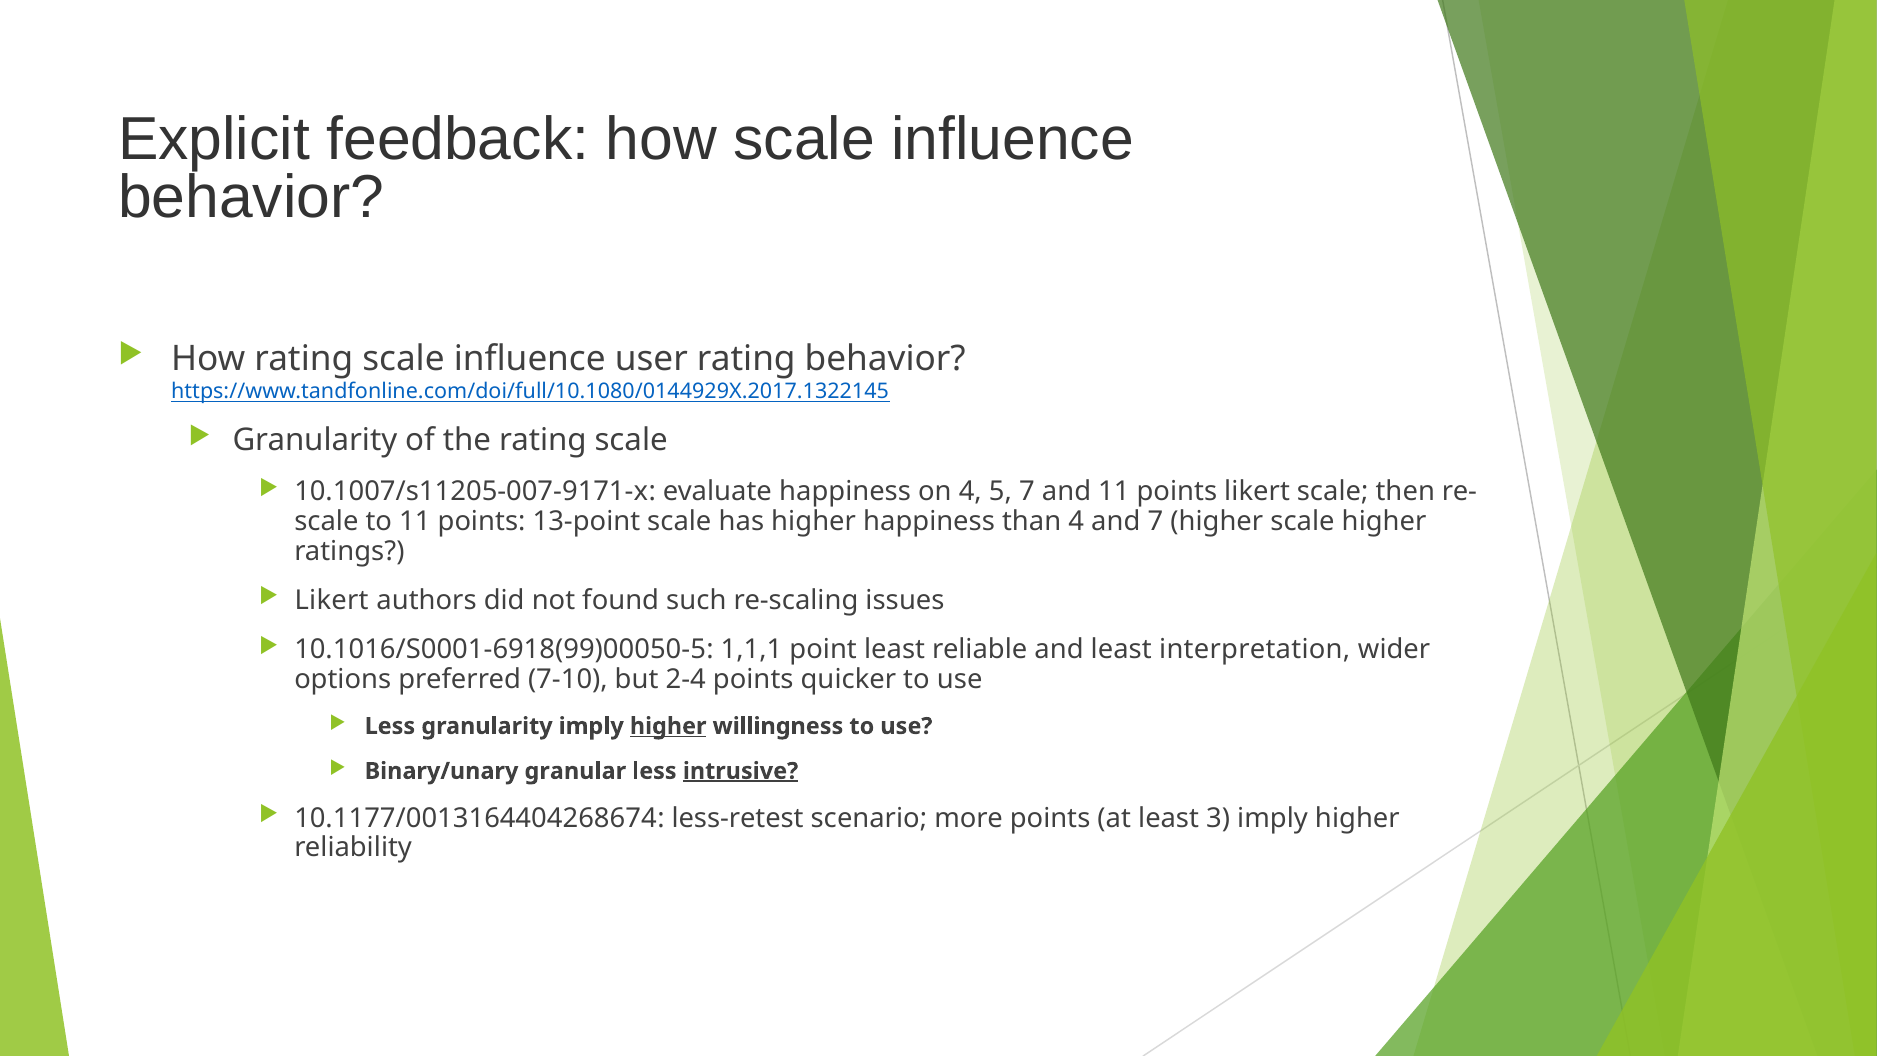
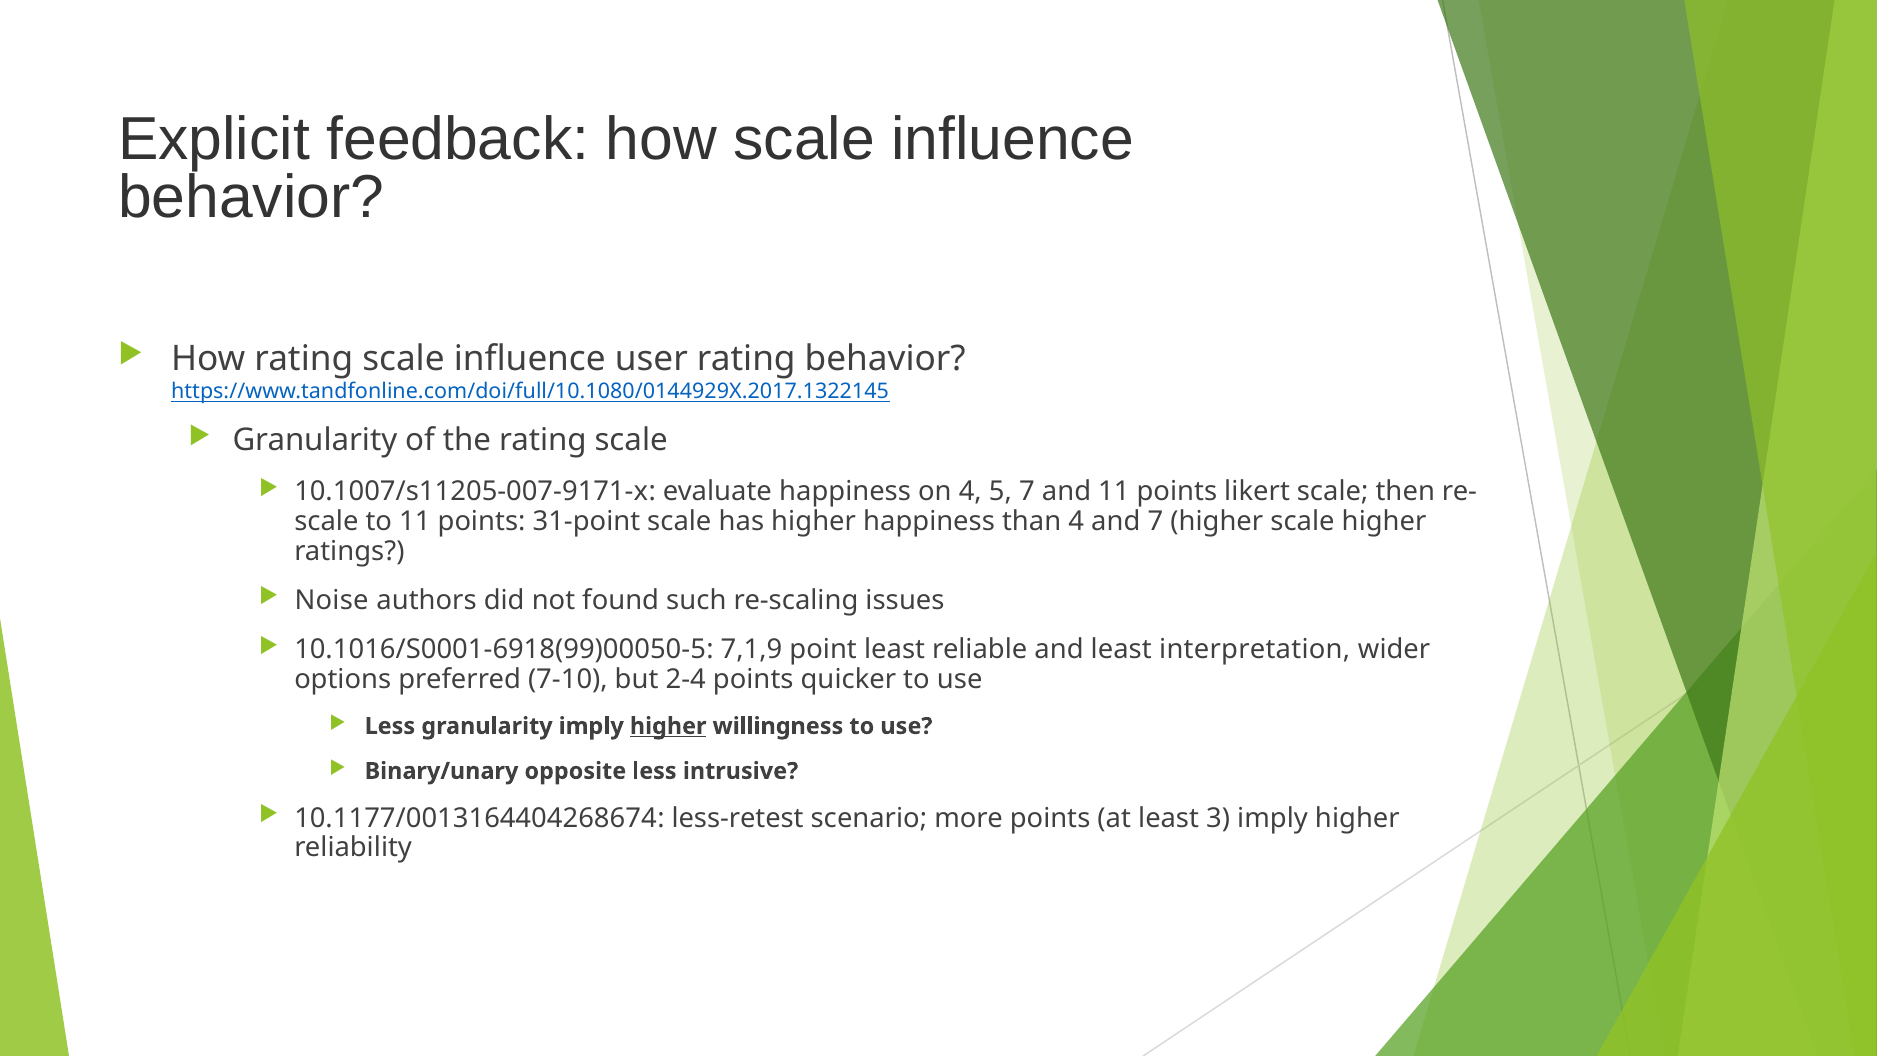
13-point: 13-point -> 31-point
Likert at (332, 600): Likert -> Noise
1,1,1: 1,1,1 -> 7,1,9
granular: granular -> opposite
intrusive underline: present -> none
